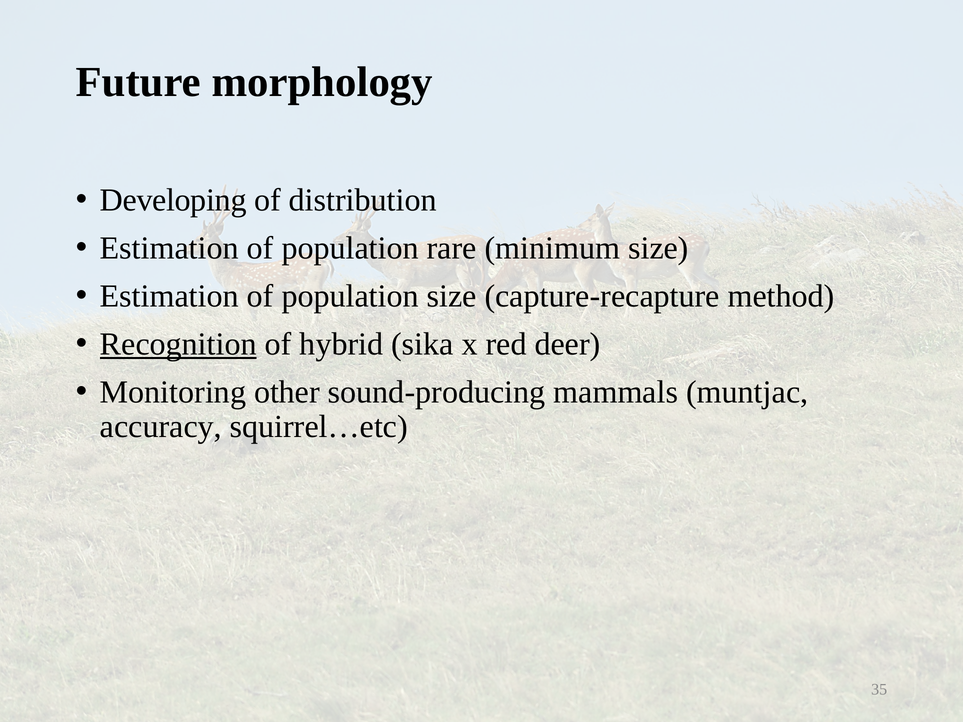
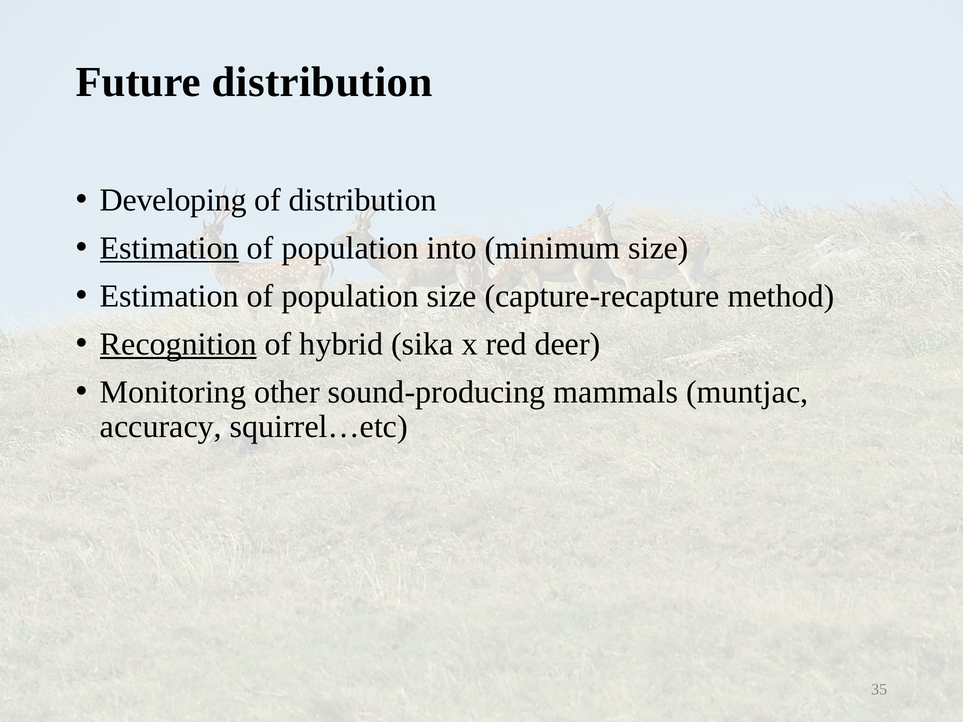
Future morphology: morphology -> distribution
Estimation at (169, 248) underline: none -> present
rare: rare -> into
